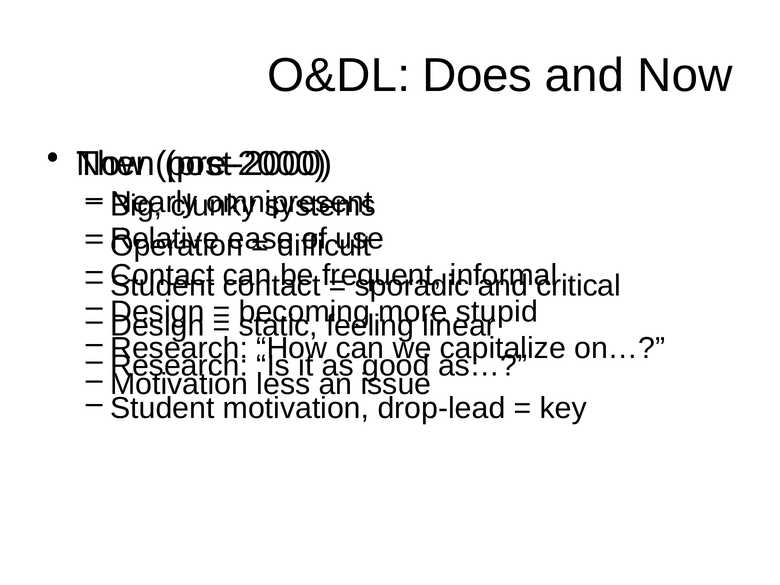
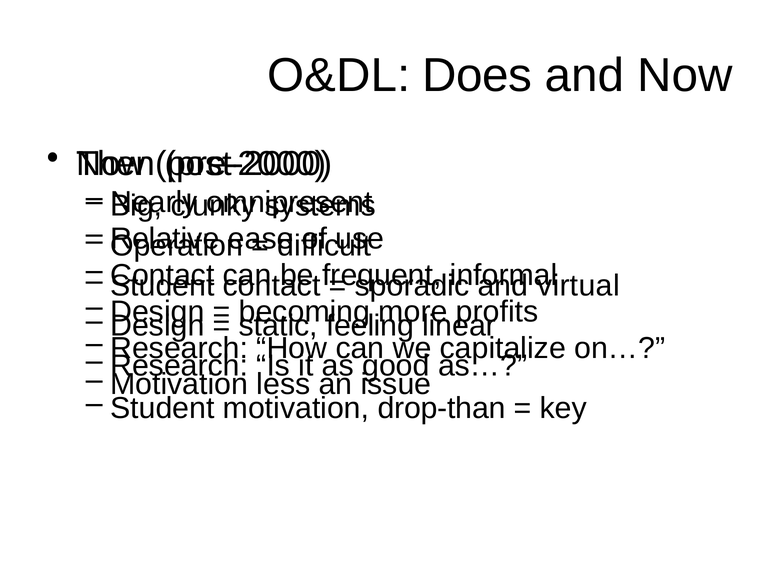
critical: critical -> virtual
stupid: stupid -> profits
drop-lead: drop-lead -> drop-than
